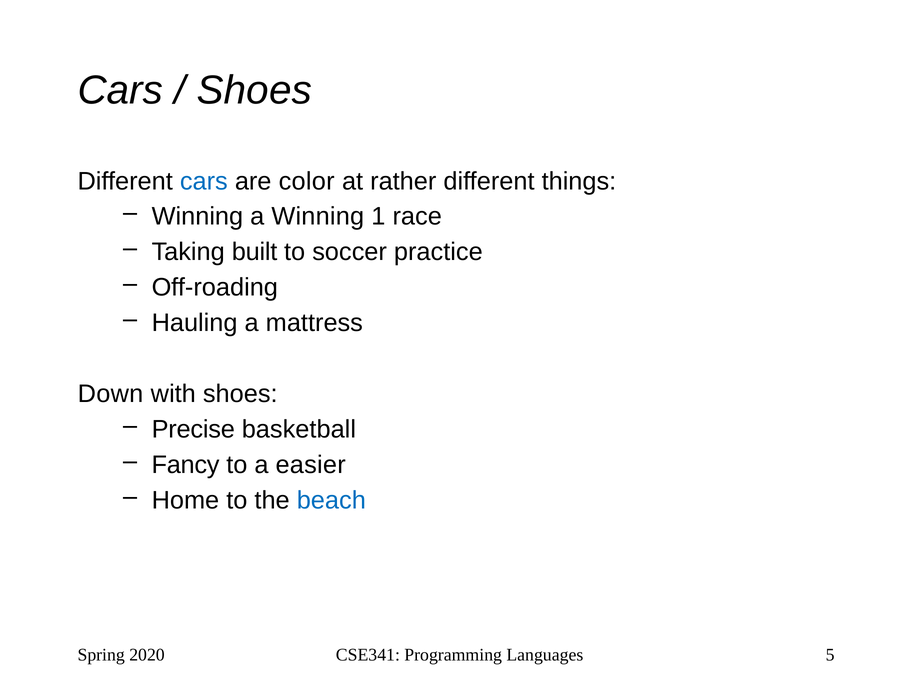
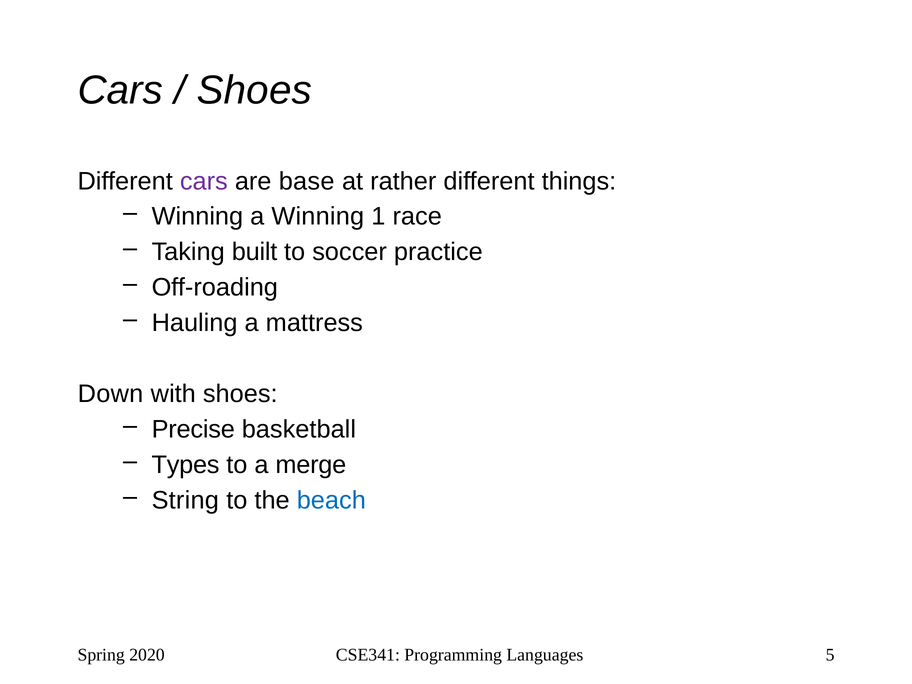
cars at (204, 181) colour: blue -> purple
color: color -> base
Fancy: Fancy -> Types
easier: easier -> merge
Home: Home -> String
